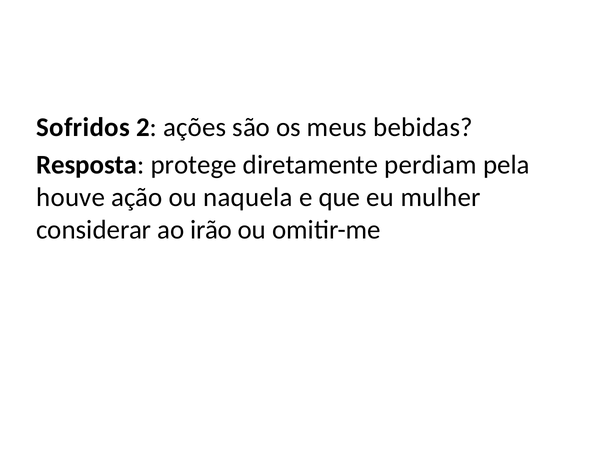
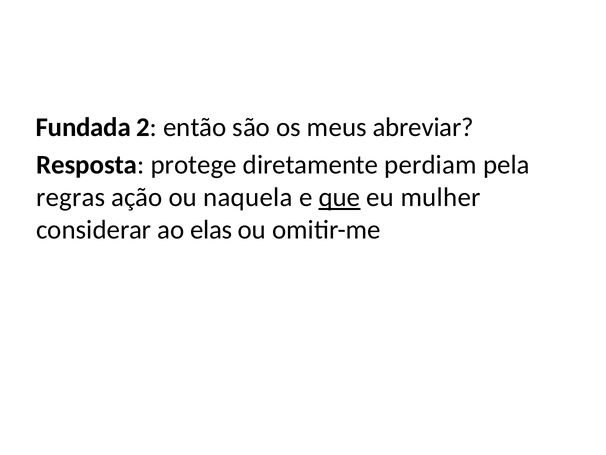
Sofridos: Sofridos -> Fundada
ações: ações -> então
bebidas: bebidas -> abreviar
houve: houve -> regras
que underline: none -> present
irão: irão -> elas
